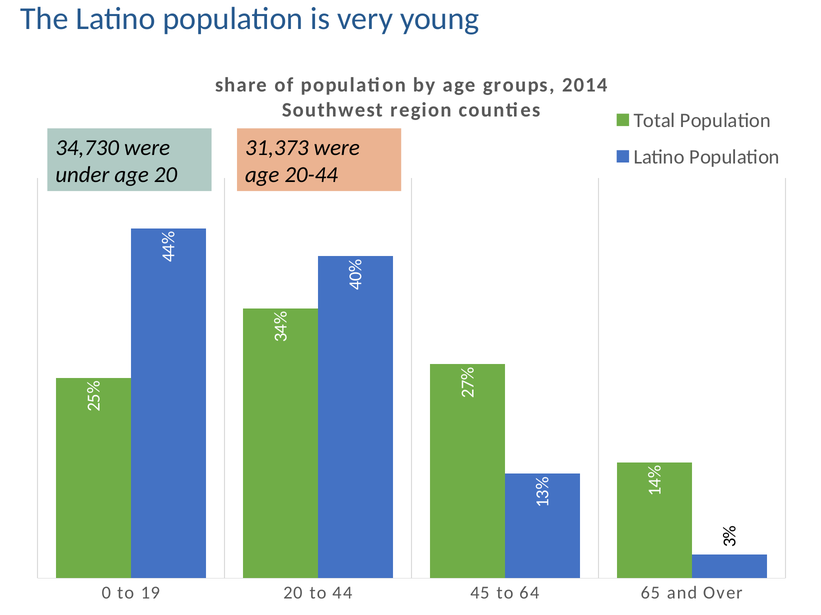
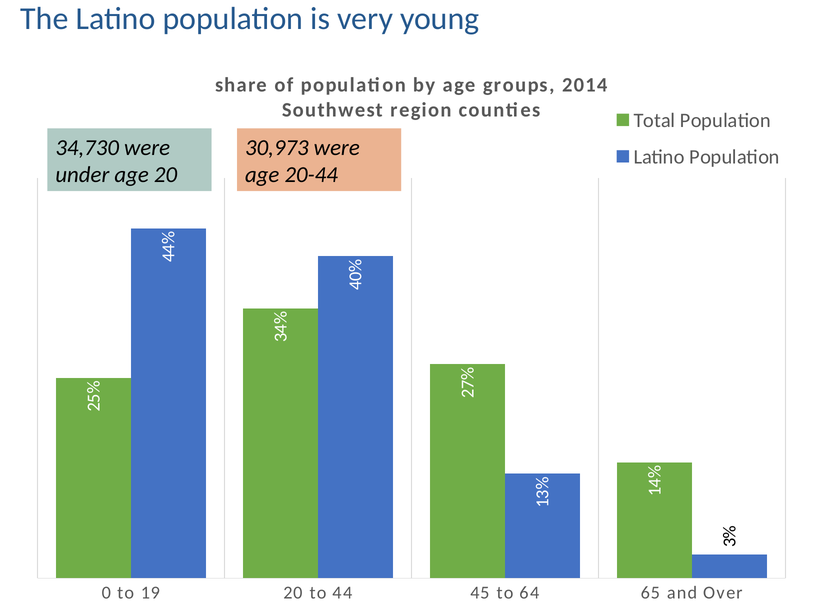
31,373: 31,373 -> 30,973
